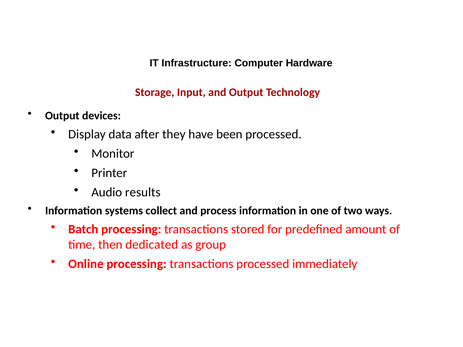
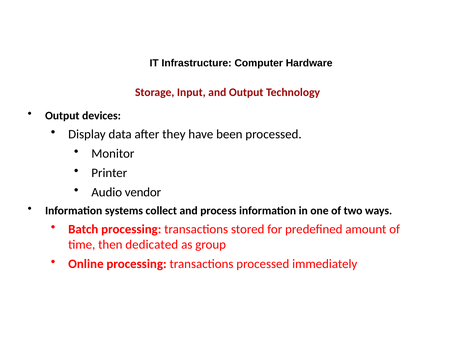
results: results -> vendor
